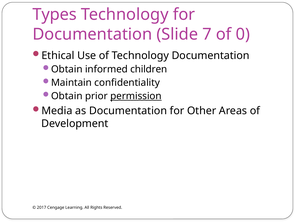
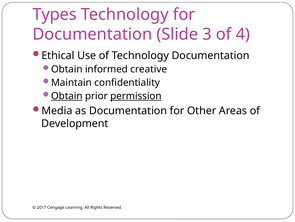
7: 7 -> 3
0: 0 -> 4
children: children -> creative
Obtain at (67, 96) underline: none -> present
